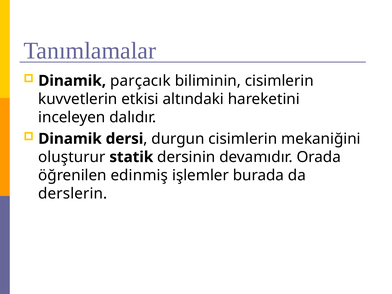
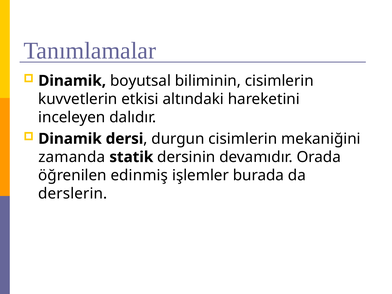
parçacık: parçacık -> boyutsal
oluşturur: oluşturur -> zamanda
